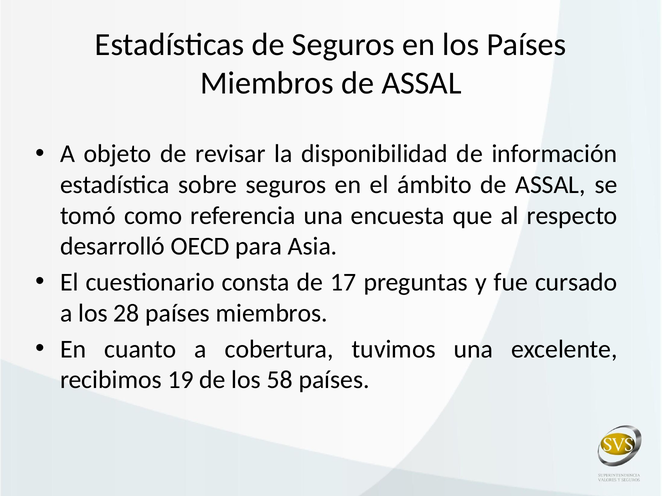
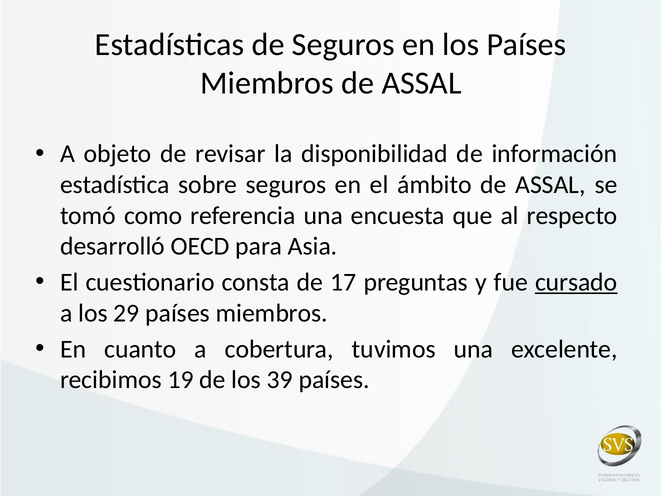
cursado underline: none -> present
28: 28 -> 29
58: 58 -> 39
